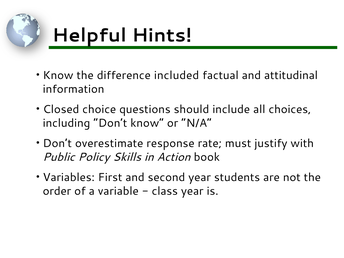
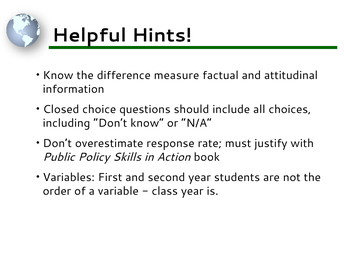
included: included -> measure
